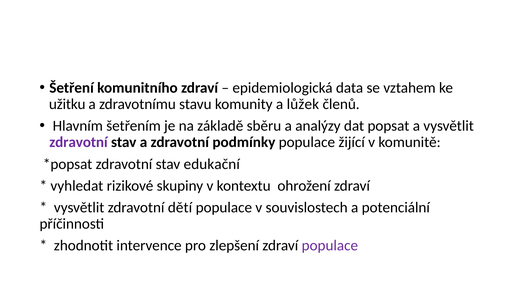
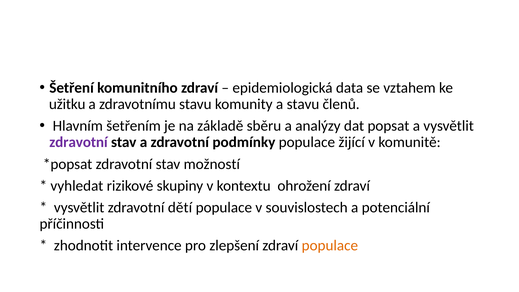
a lůžek: lůžek -> stavu
edukační: edukační -> možností
populace at (330, 246) colour: purple -> orange
